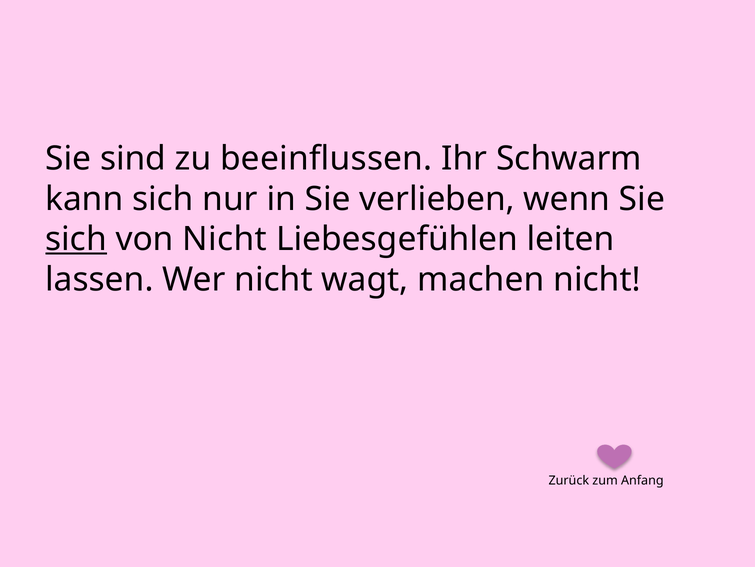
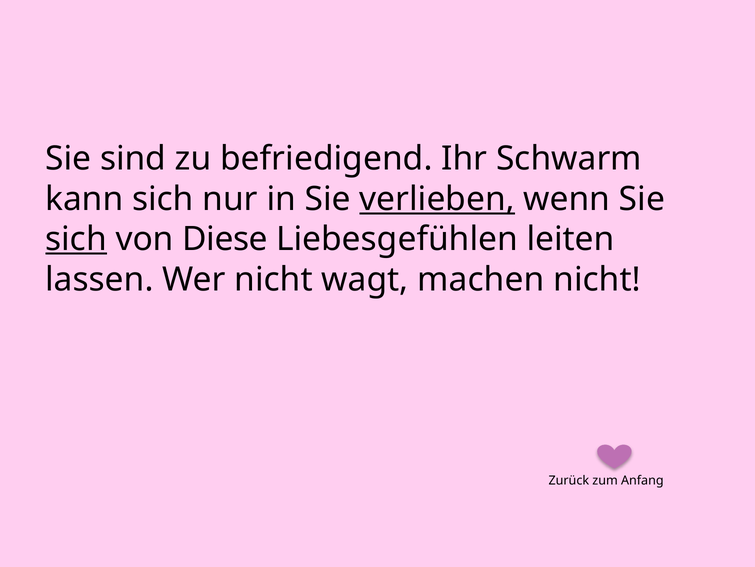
beeinflussen: beeinflussen -> befriedigend
verlieben underline: none -> present
von Nicht: Nicht -> Diese
